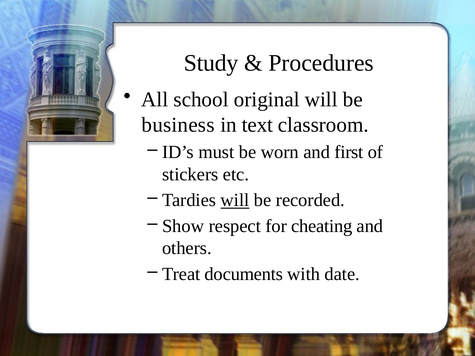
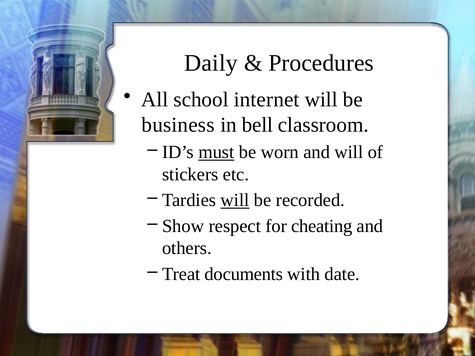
Study: Study -> Daily
original: original -> internet
text: text -> bell
must underline: none -> present
and first: first -> will
